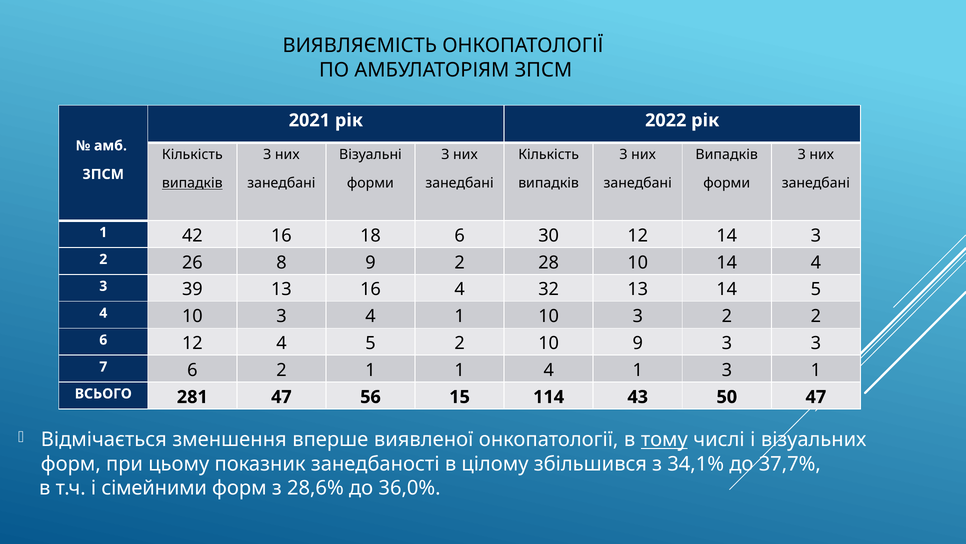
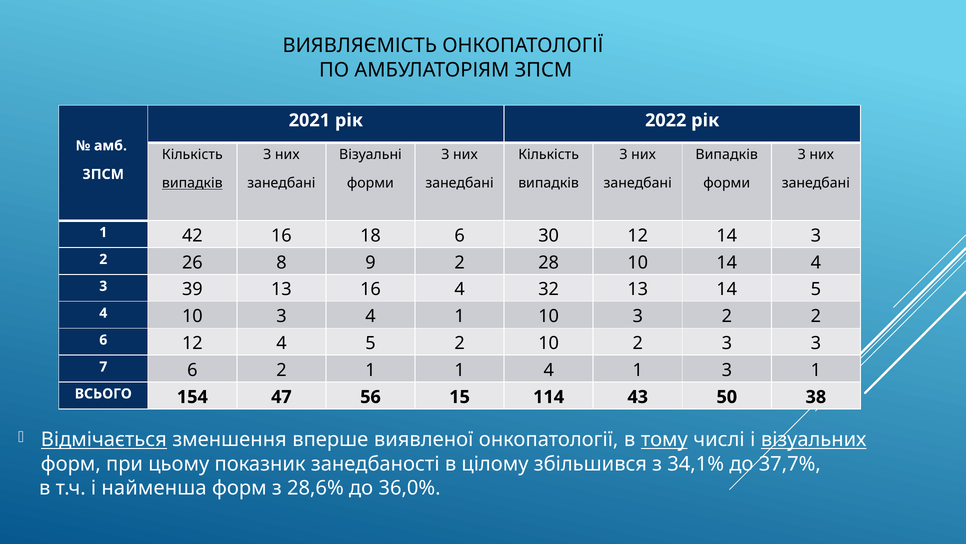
10 9: 9 -> 2
281: 281 -> 154
50 47: 47 -> 38
Відмічається underline: none -> present
візуальних underline: none -> present
сімейними: сімейними -> найменша
